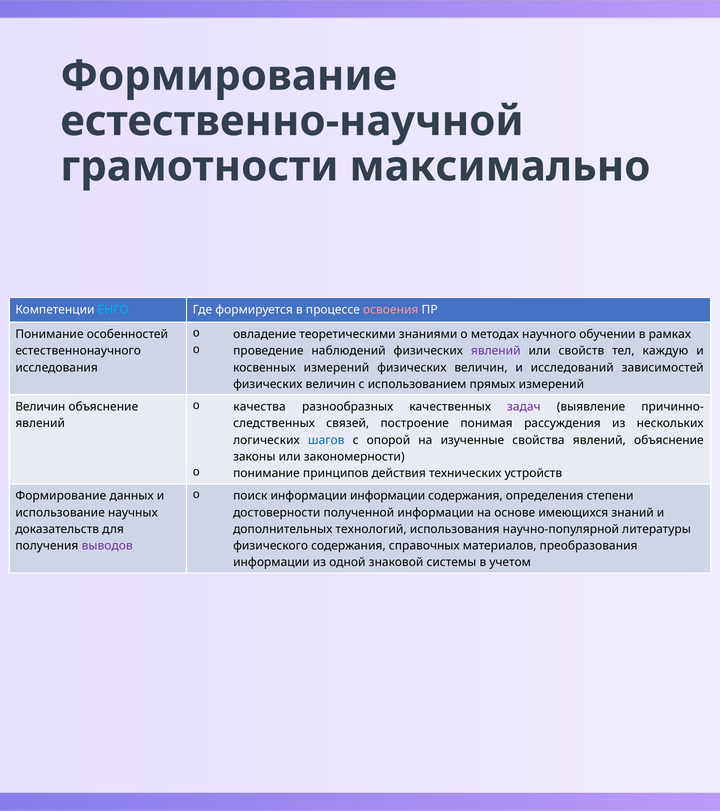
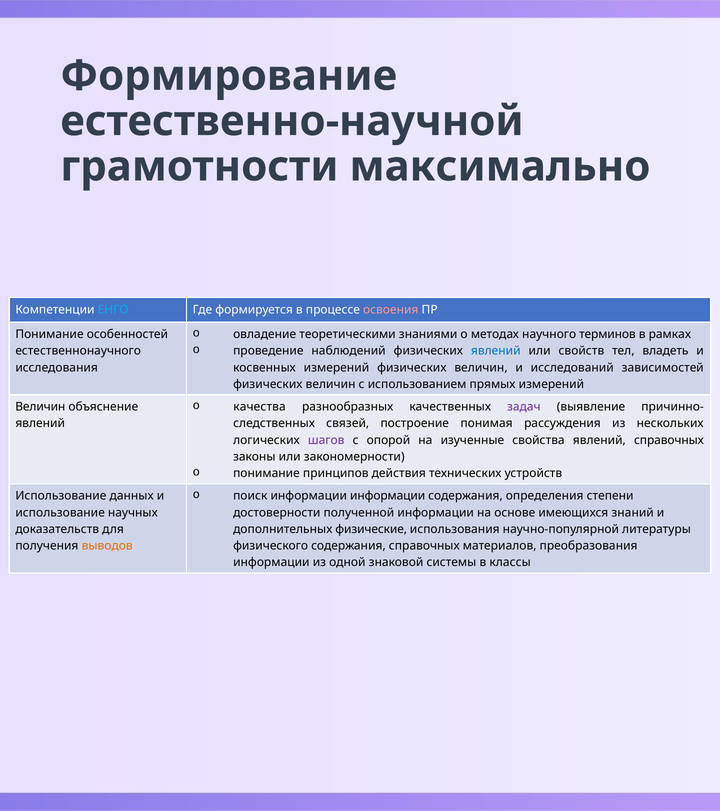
обучении: обучении -> терминов
явлений at (496, 351) colour: purple -> blue
каждую: каждую -> владеть
шагов colour: blue -> purple
явлений объяснение: объяснение -> справочных
Формирование at (61, 495): Формирование -> Использование
технологий: технологий -> физические
выводов colour: purple -> orange
учетом: учетом -> классы
